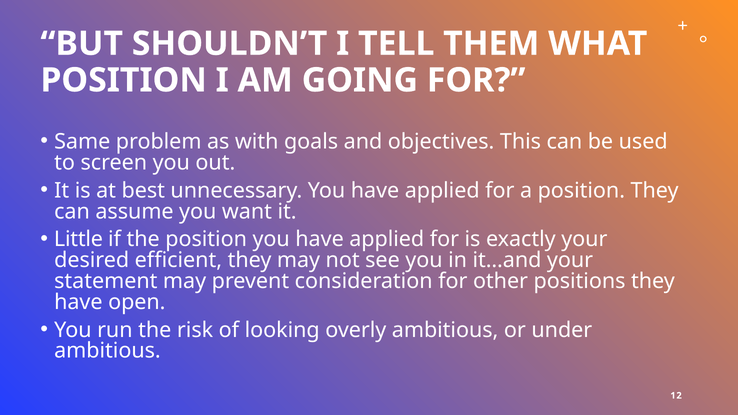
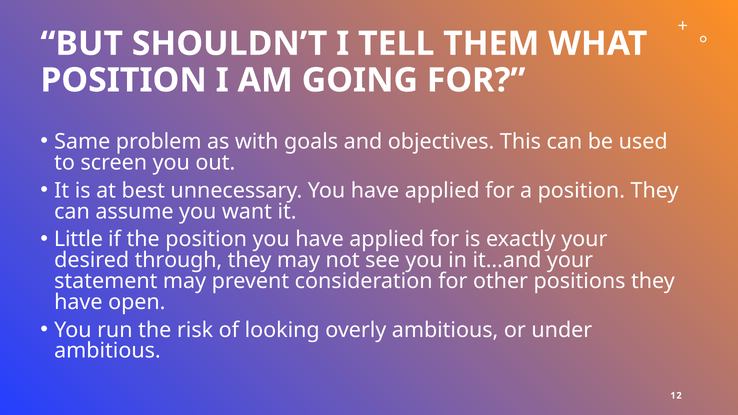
efficient: efficient -> through
